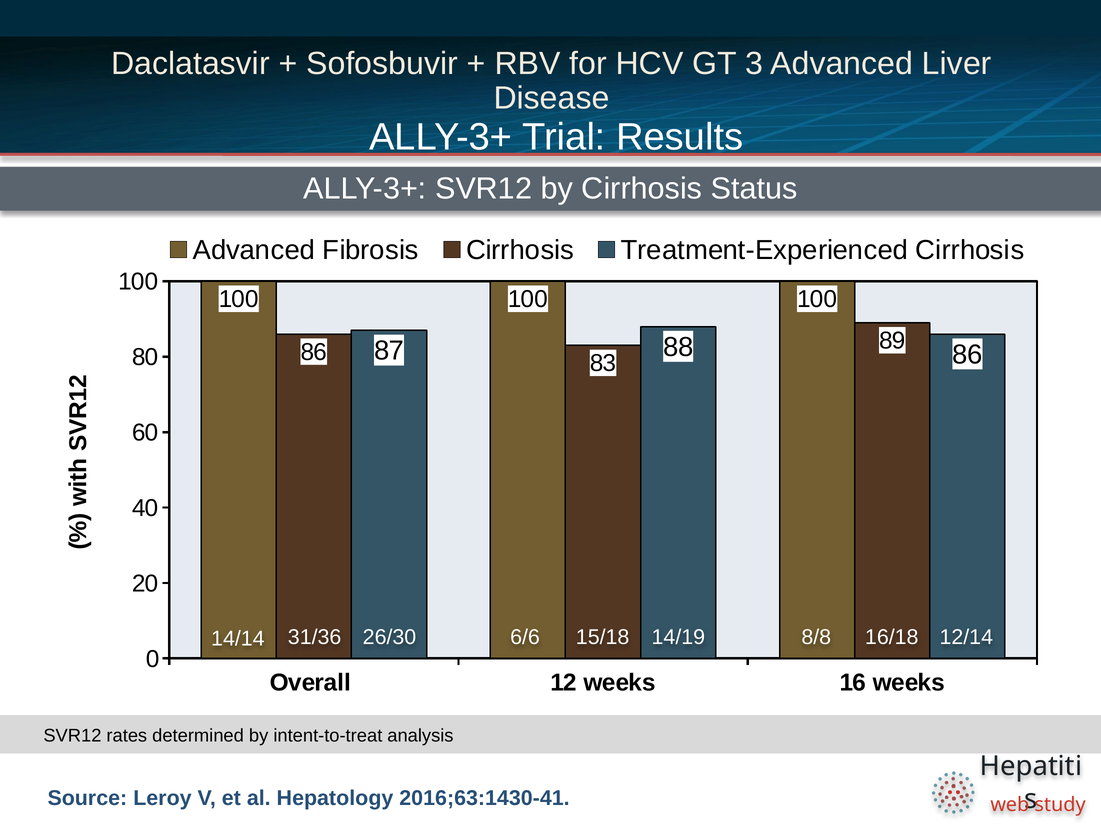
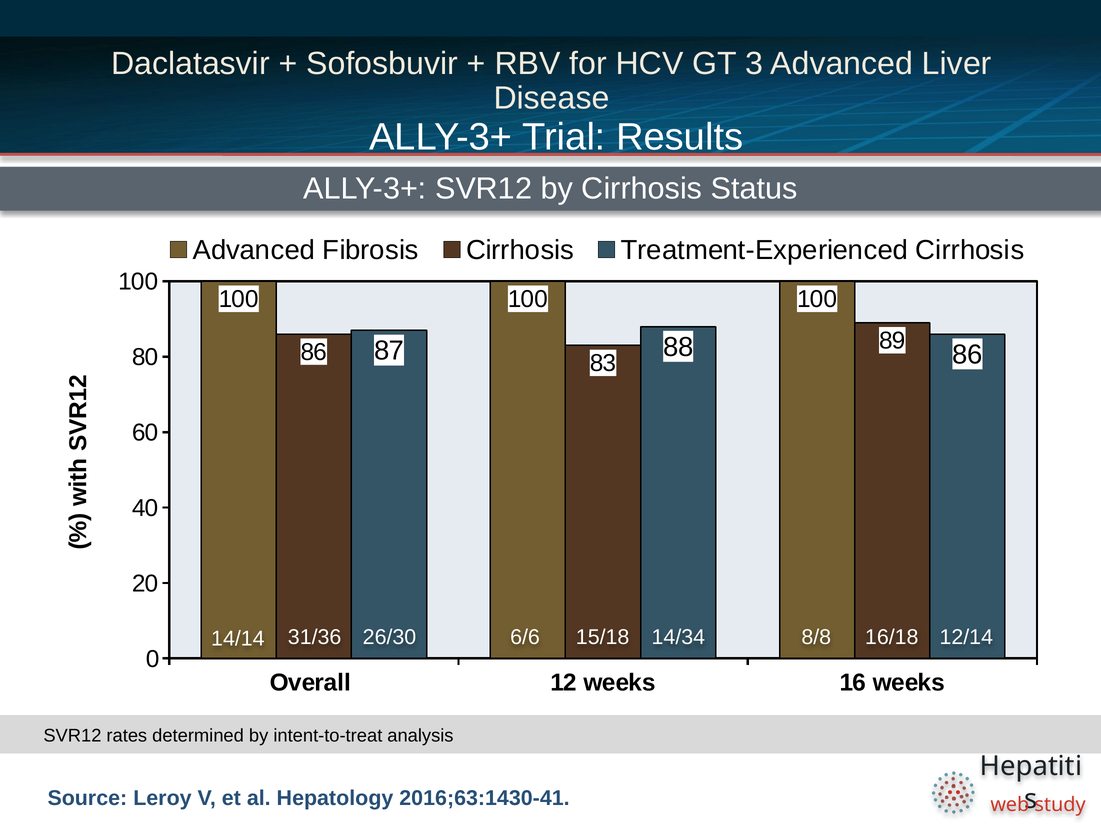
14/19: 14/19 -> 14/34
